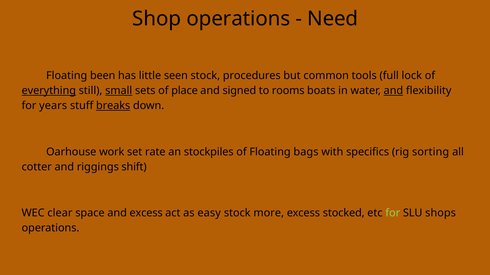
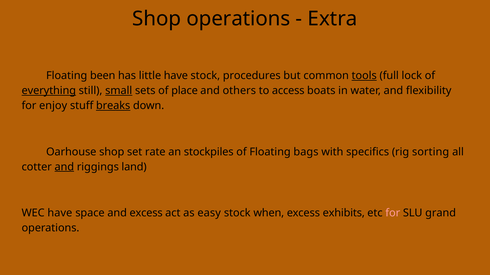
Need: Need -> Extra
little seen: seen -> have
tools underline: none -> present
signed: signed -> others
rooms: rooms -> access
and at (393, 91) underline: present -> none
years: years -> enjoy
Oarhouse work: work -> shop
and at (64, 167) underline: none -> present
shift: shift -> land
WEC clear: clear -> have
more: more -> when
stocked: stocked -> exhibits
for at (393, 213) colour: light green -> pink
shops: shops -> grand
